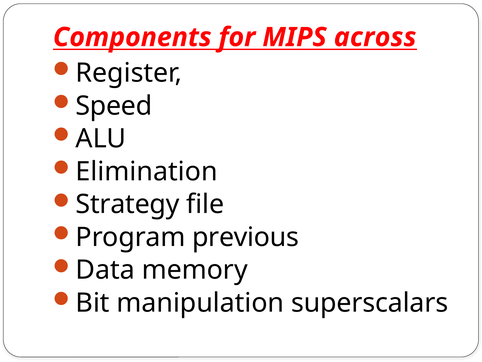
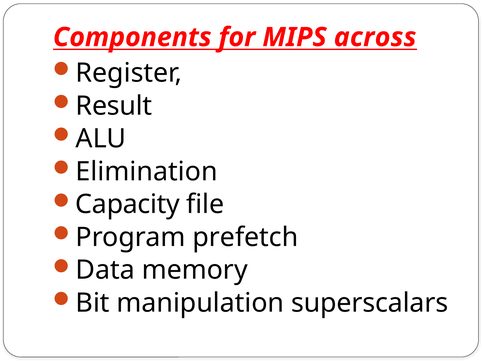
Speed: Speed -> Result
Strategy: Strategy -> Capacity
previous: previous -> prefetch
